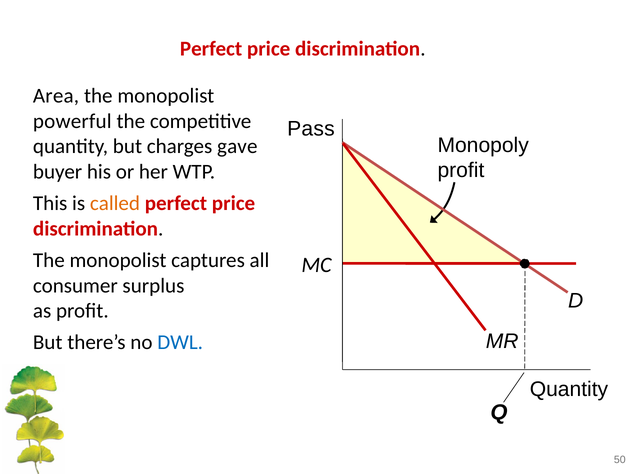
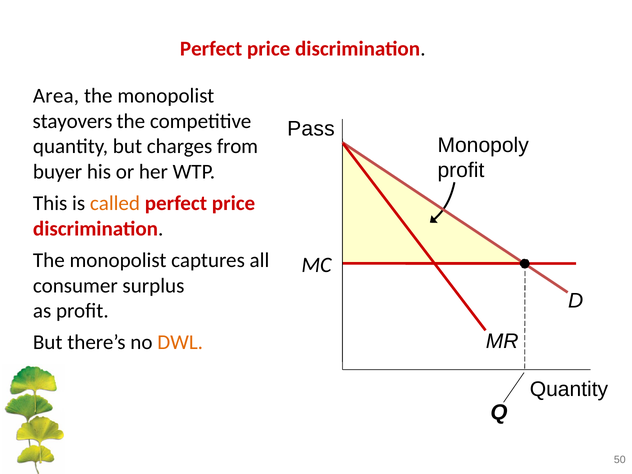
powerful: powerful -> stayovers
gave: gave -> from
DWL colour: blue -> orange
